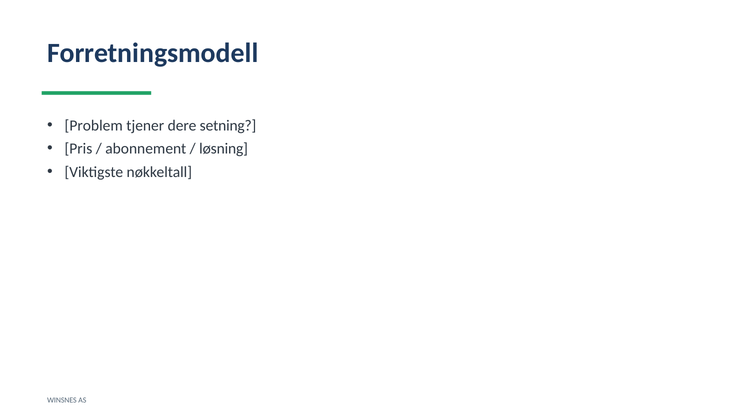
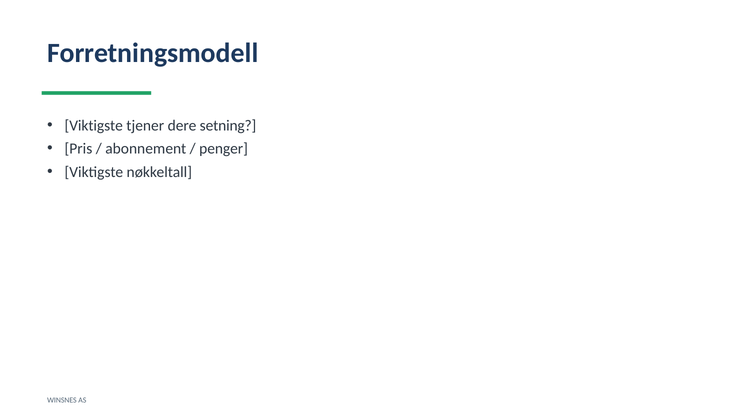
Problem at (94, 126): Problem -> Viktigste
løsning: løsning -> penger
